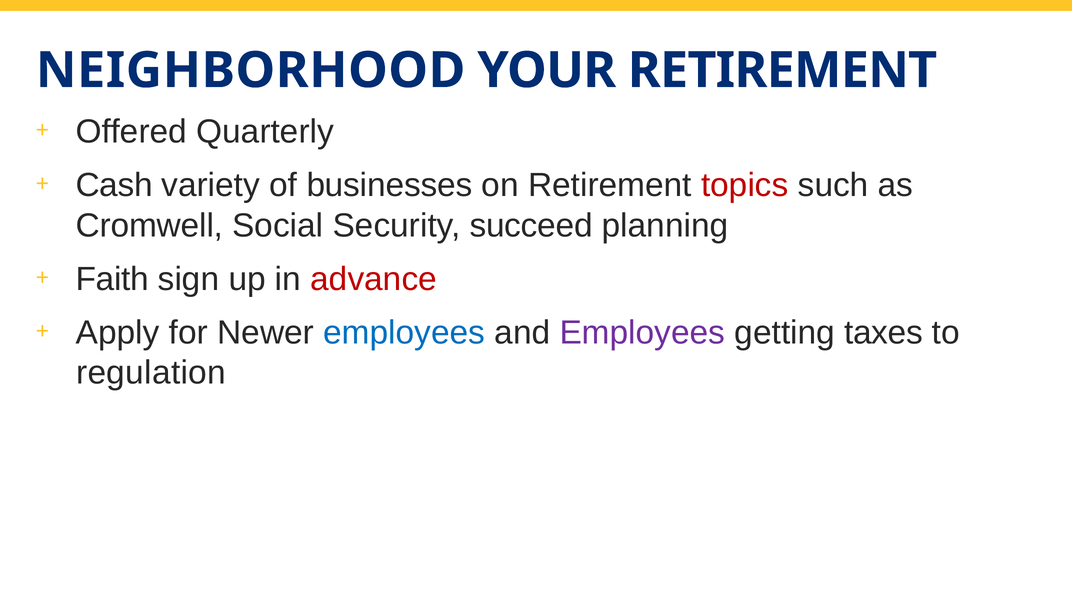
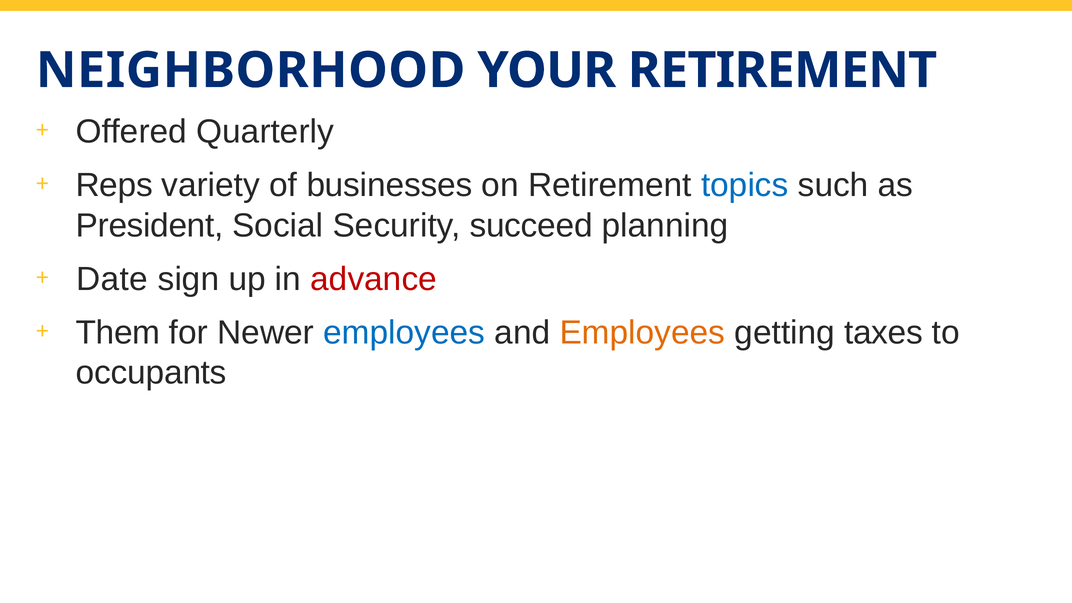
Cash: Cash -> Reps
topics colour: red -> blue
Cromwell: Cromwell -> President
Faith: Faith -> Date
Apply: Apply -> Them
Employees at (642, 333) colour: purple -> orange
regulation: regulation -> occupants
